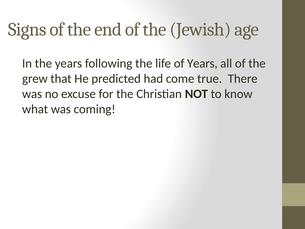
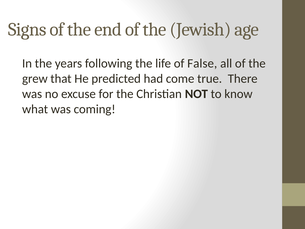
of Years: Years -> False
